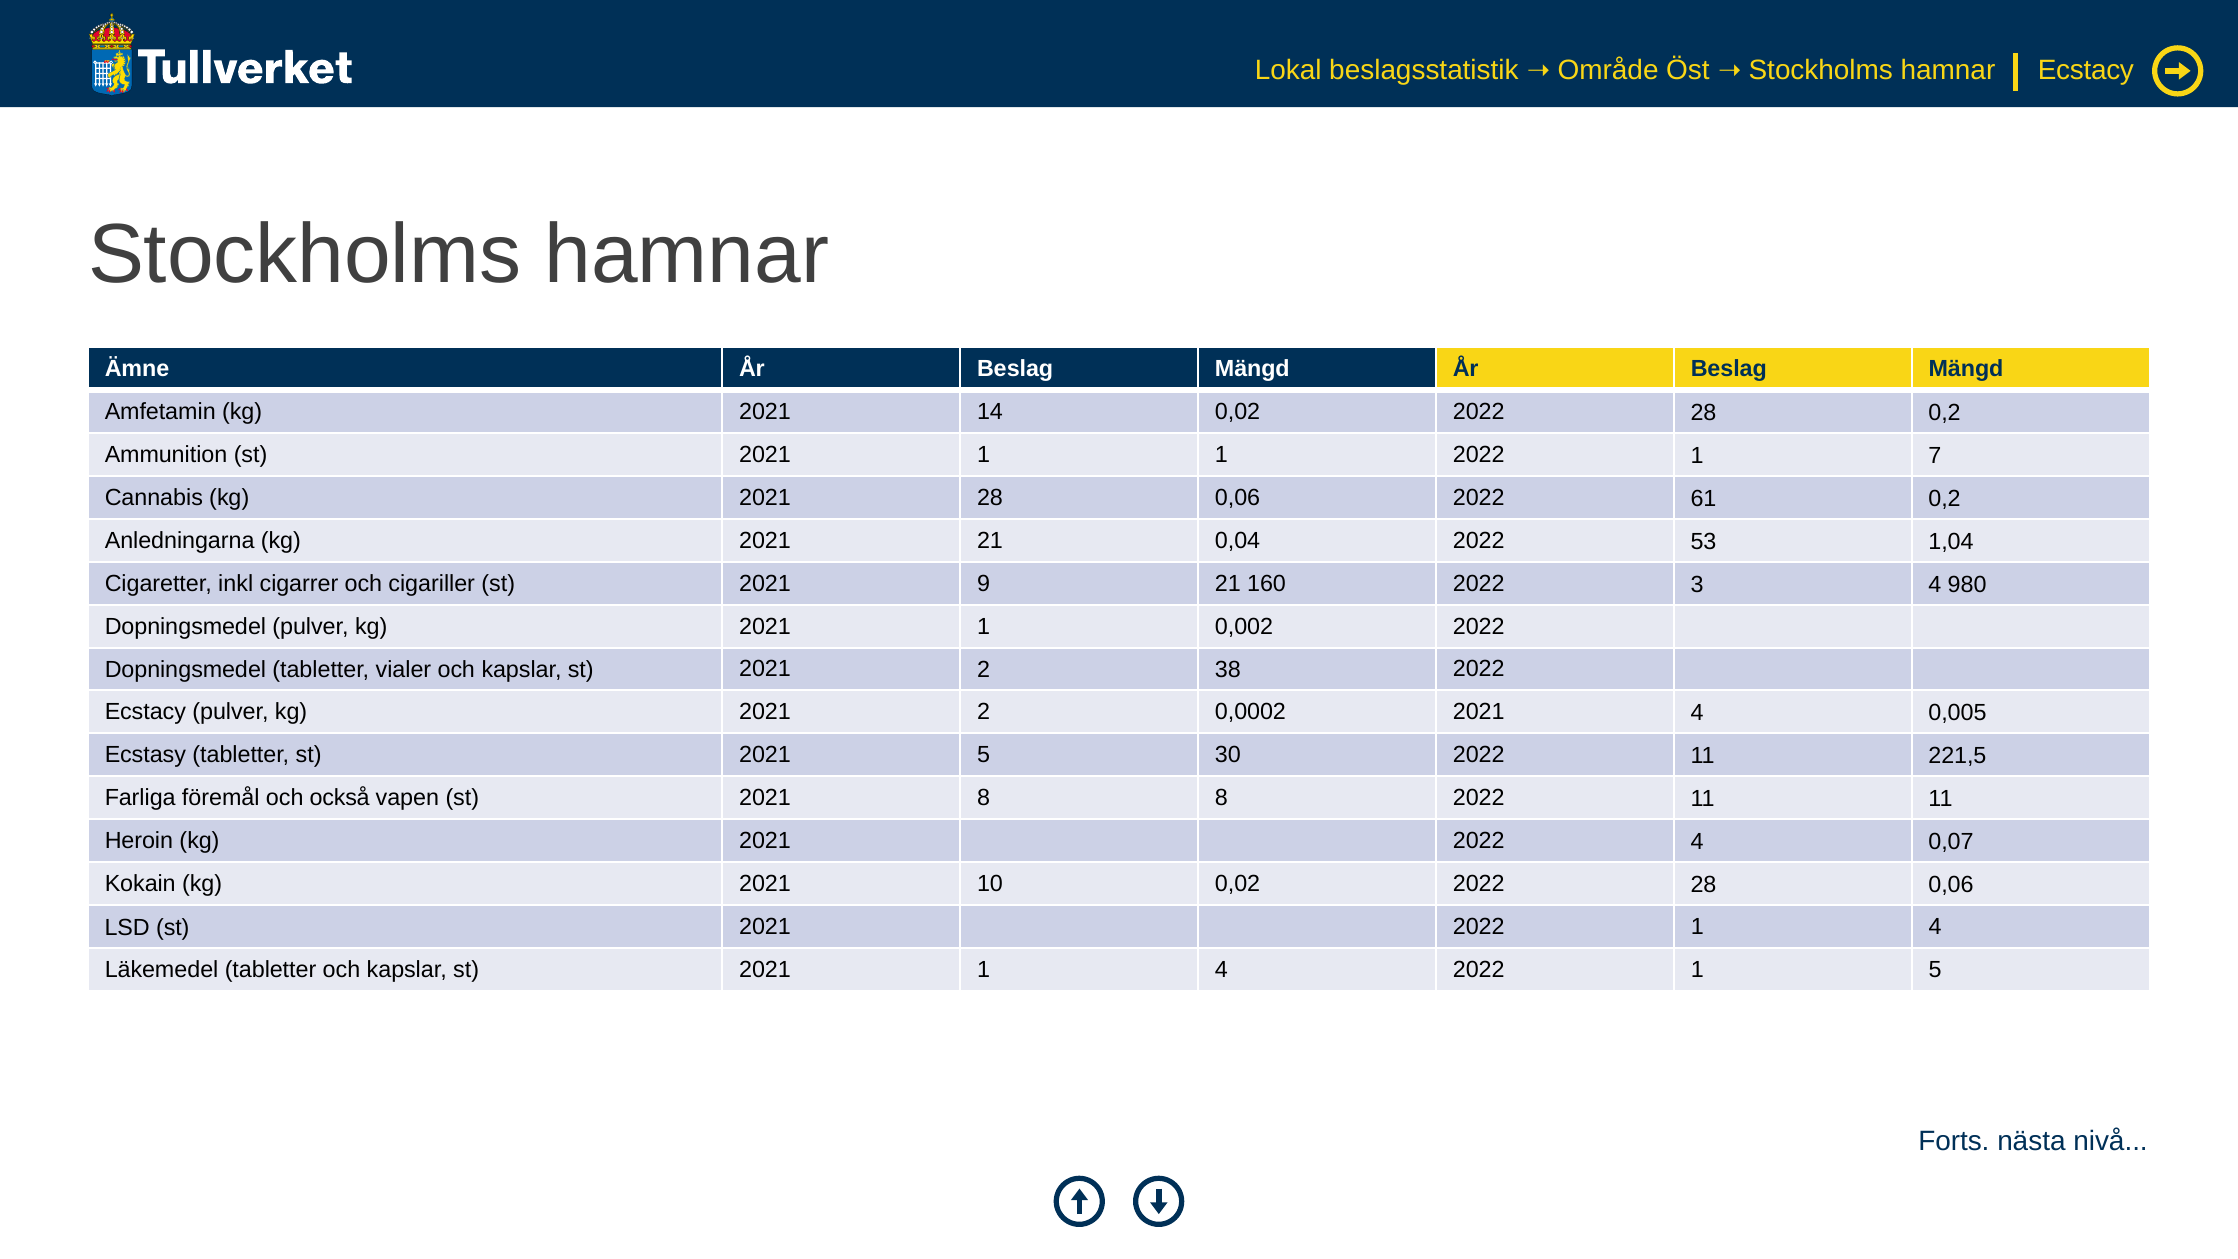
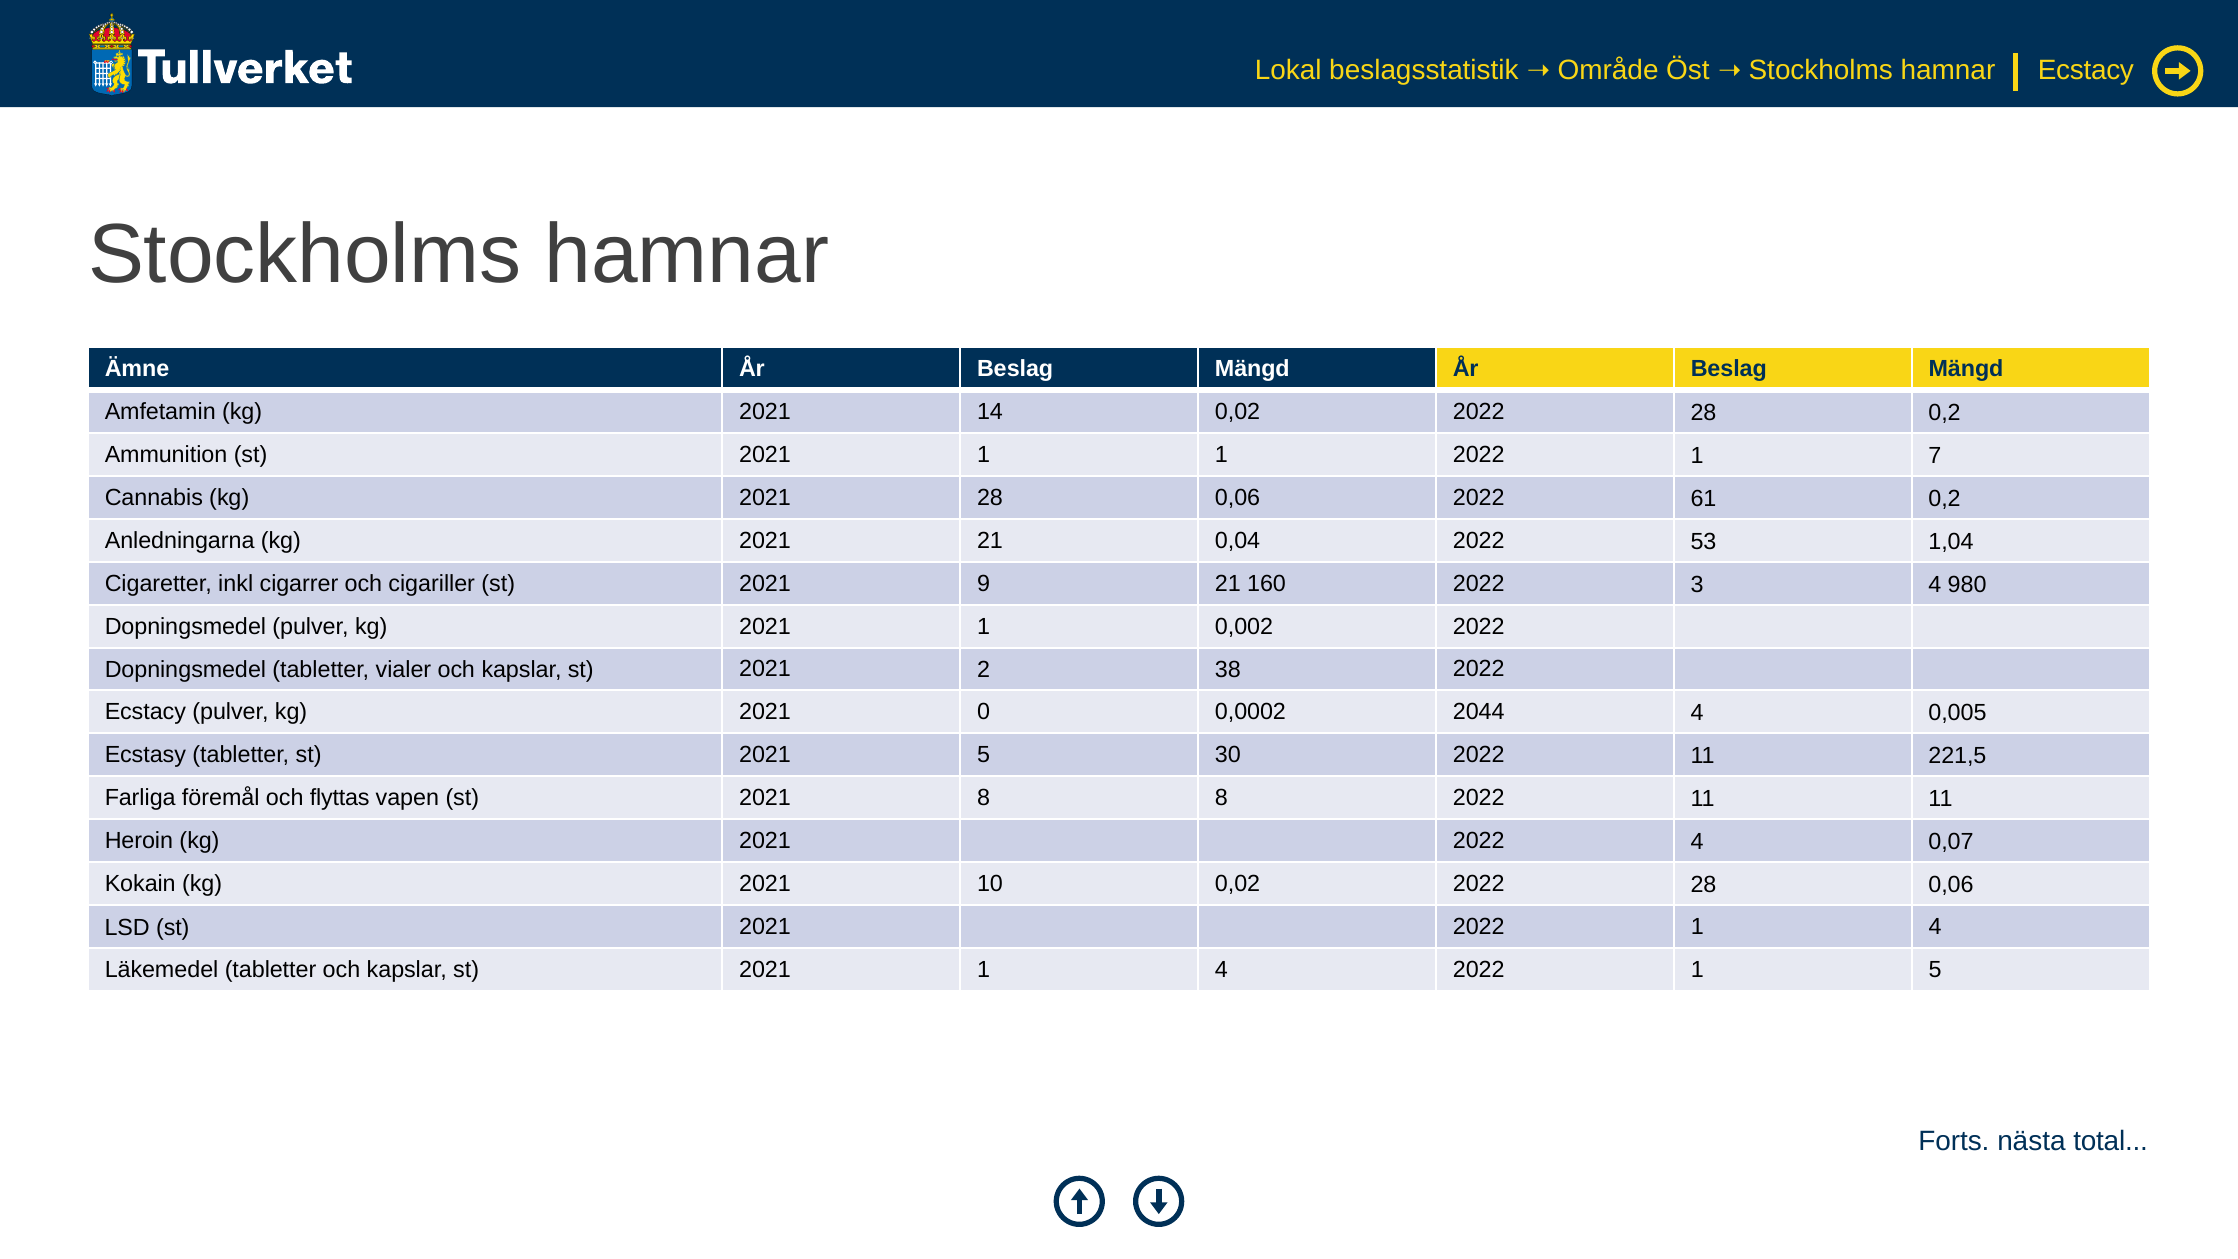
kg 2021 2: 2 -> 0
0,0002 2021: 2021 -> 2044
också: också -> flyttas
nivå: nivå -> total
